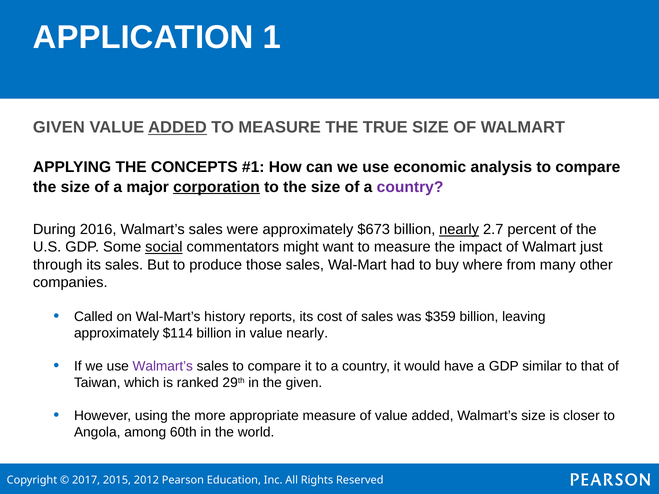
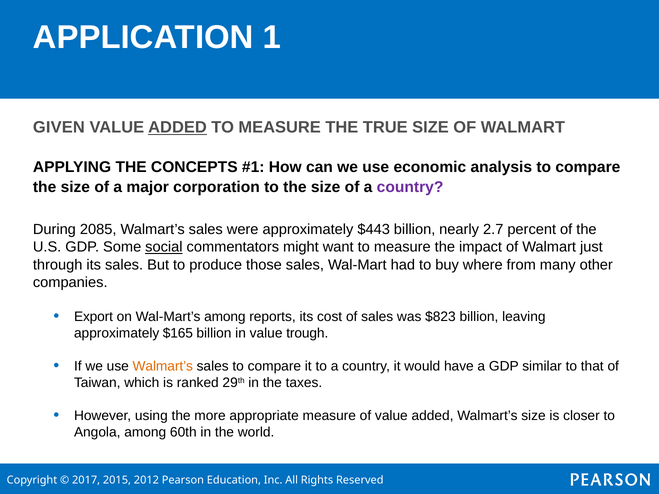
corporation underline: present -> none
2016: 2016 -> 2085
$673: $673 -> $443
nearly at (459, 230) underline: present -> none
Called: Called -> Export
Wal-Mart’s history: history -> among
$359: $359 -> $823
$114: $114 -> $165
value nearly: nearly -> trough
Walmart’s at (163, 366) colour: purple -> orange
the given: given -> taxes
